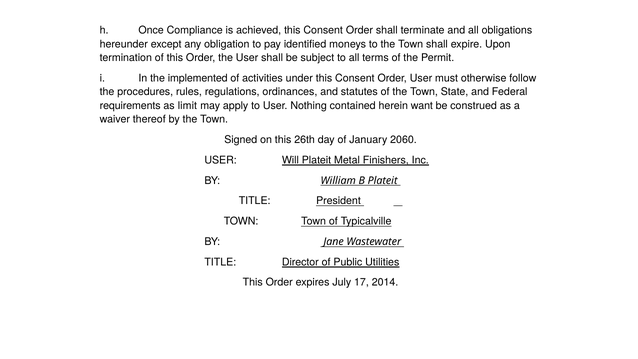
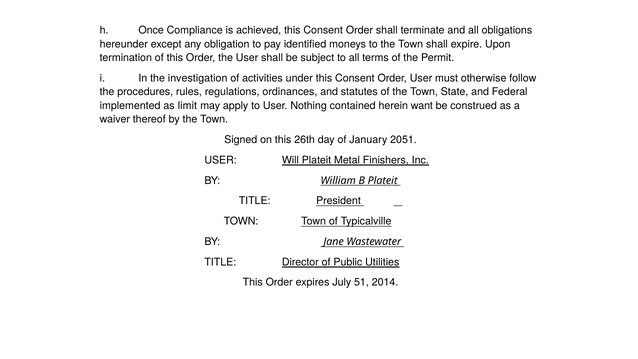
implemented: implemented -> investigation
requirements: requirements -> implemented
2060: 2060 -> 2051
17: 17 -> 51
